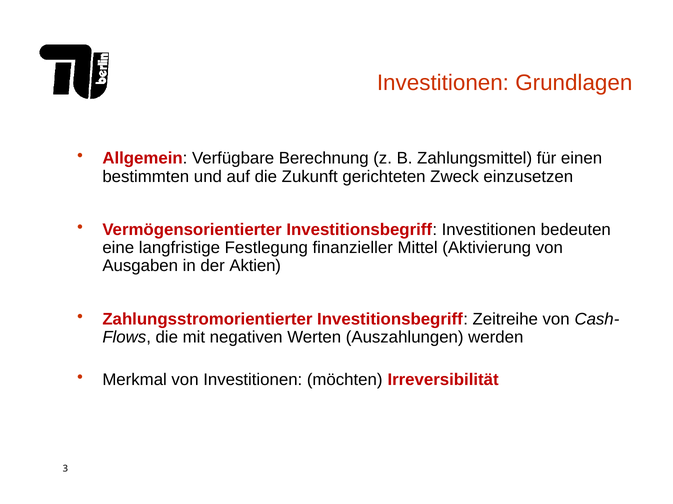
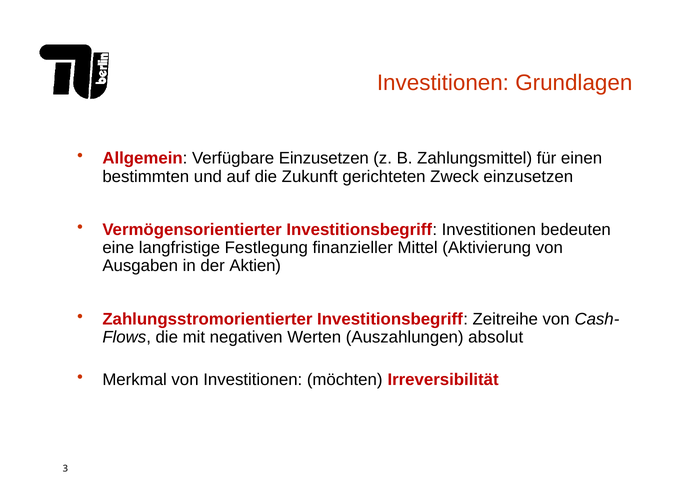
Verfügbare Berechnung: Berechnung -> Einzusetzen
werden: werden -> absolut
